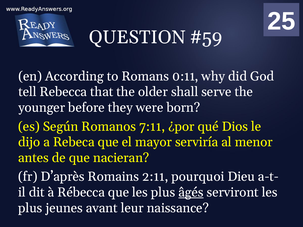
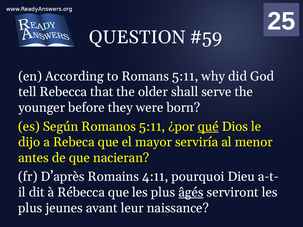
Romans 0:11: 0:11 -> 5:11
Romanos 7:11: 7:11 -> 5:11
qué underline: none -> present
2:11: 2:11 -> 4:11
